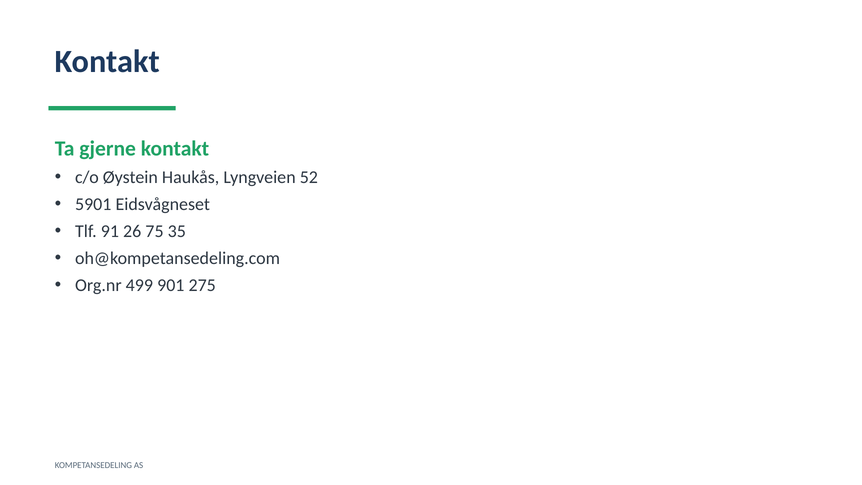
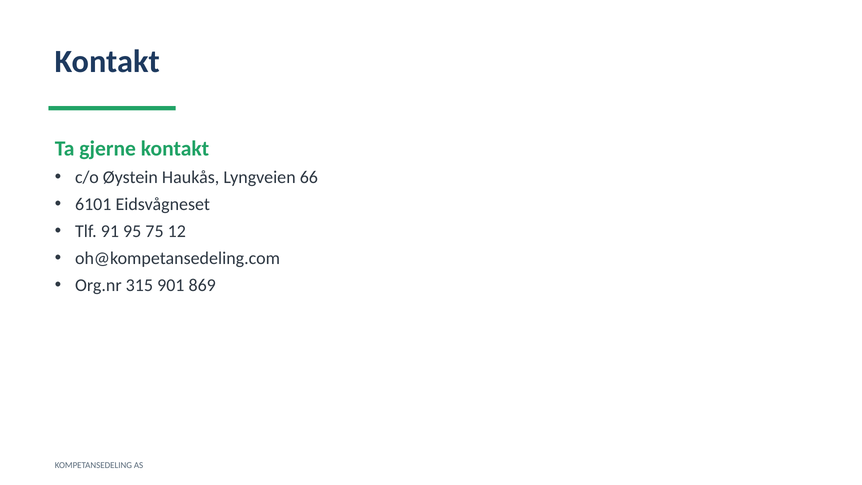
52: 52 -> 66
5901: 5901 -> 6101
26: 26 -> 95
35: 35 -> 12
499: 499 -> 315
275: 275 -> 869
